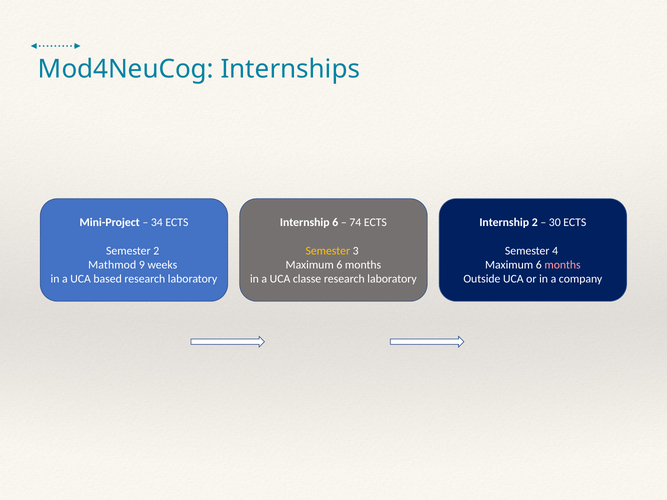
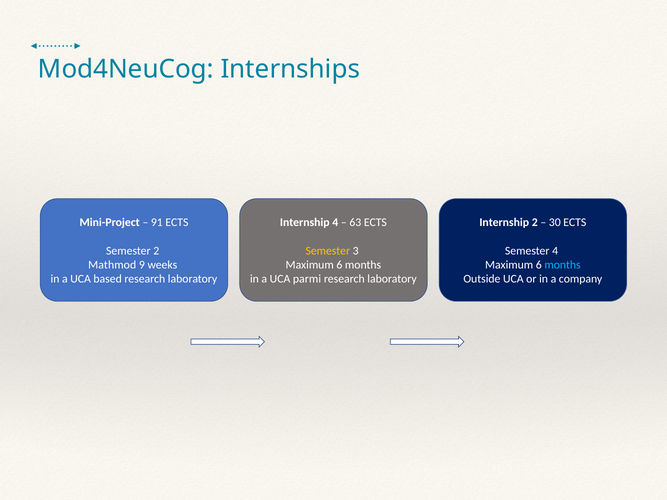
34: 34 -> 91
Internship 6: 6 -> 4
74: 74 -> 63
months at (563, 265) colour: pink -> light blue
classe: classe -> parmi
